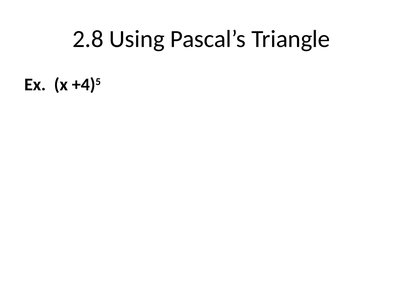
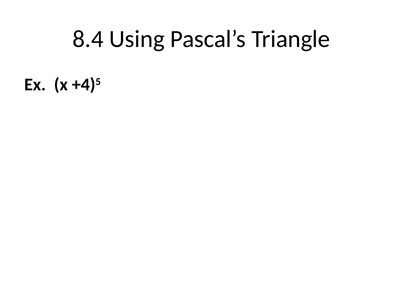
2.8: 2.8 -> 8.4
